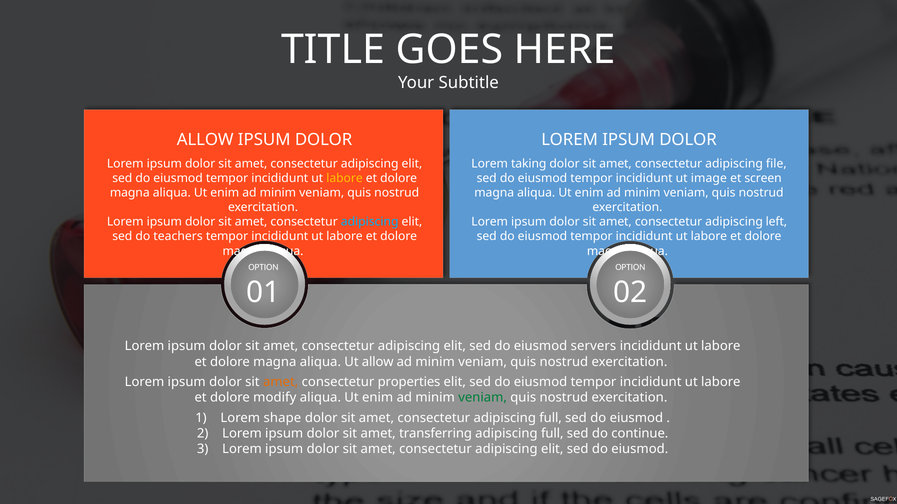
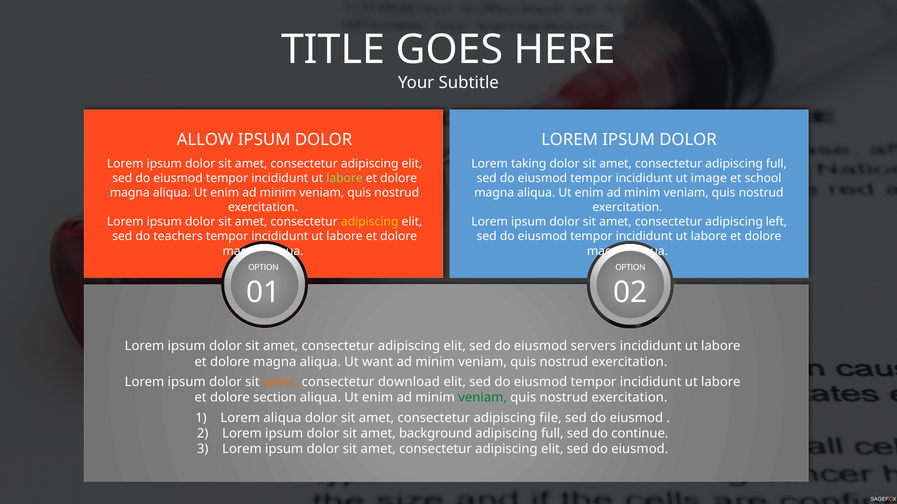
consectetur adipiscing file: file -> full
labore at (345, 178) colour: yellow -> light green
screen: screen -> school
adipiscing at (370, 222) colour: light blue -> yellow
Ut allow: allow -> want
properties: properties -> download
modify: modify -> section
Lorem shape: shape -> aliqua
consectetur adipiscing full: full -> file
transferring: transferring -> background
